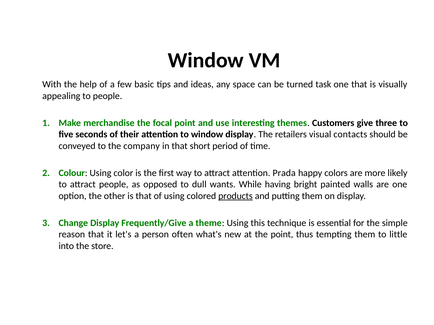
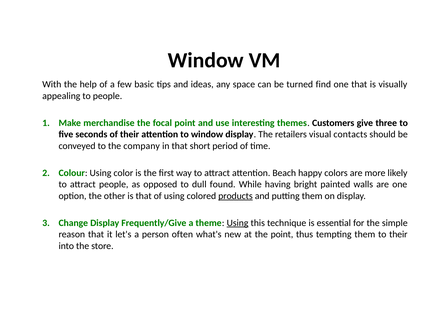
task: task -> find
Prada: Prada -> Beach
wants: wants -> found
Using at (238, 223) underline: none -> present
to little: little -> their
